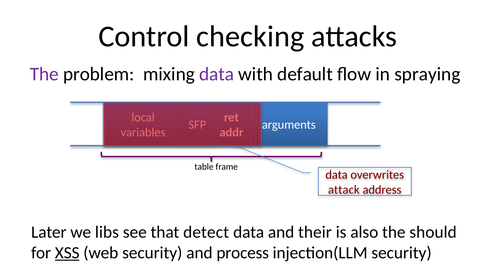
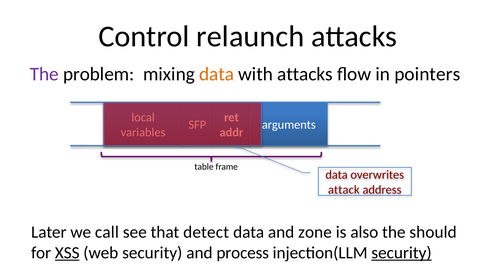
checking: checking -> relaunch
data at (217, 74) colour: purple -> orange
with default: default -> attacks
spraying: spraying -> pointers
libs: libs -> call
their: their -> zone
security at (402, 253) underline: none -> present
